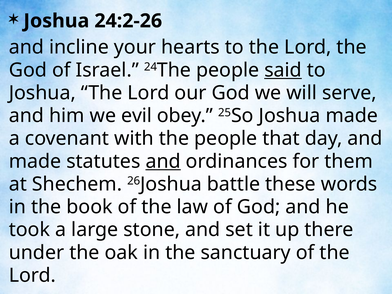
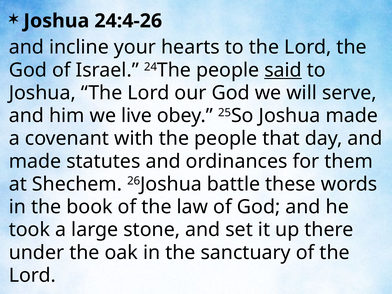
24:2-26: 24:2-26 -> 24:4-26
evil: evil -> live
and at (163, 161) underline: present -> none
